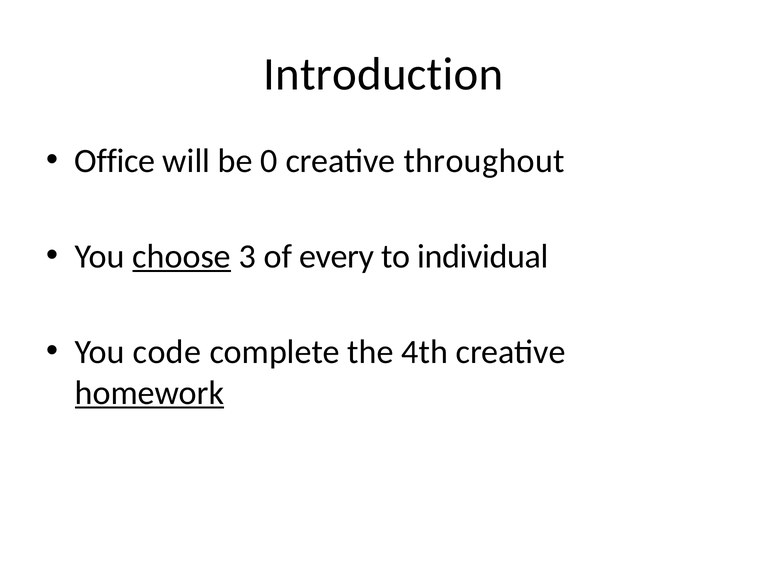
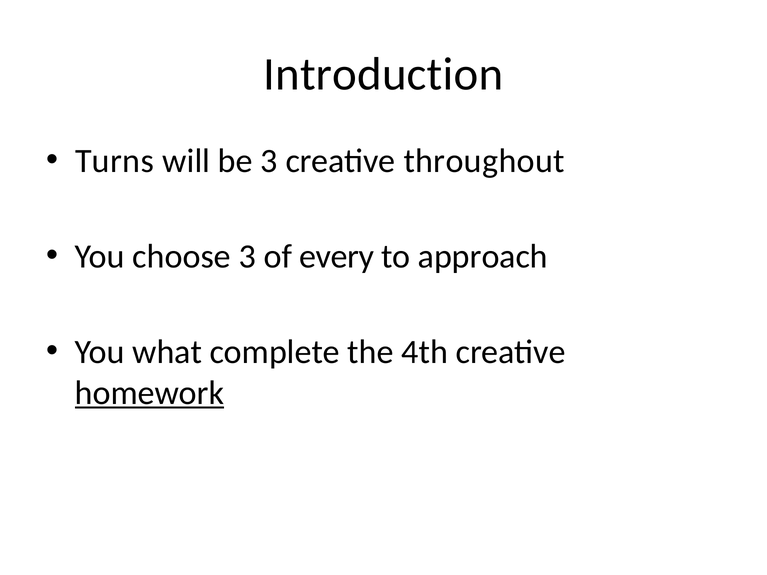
Office: Office -> Turns
be 0: 0 -> 3
choose underline: present -> none
individual: individual -> approach
code: code -> what
